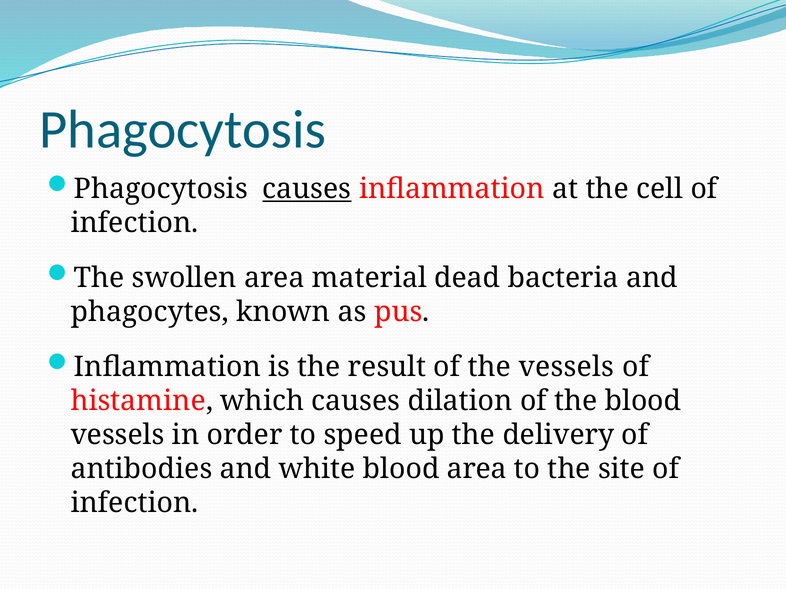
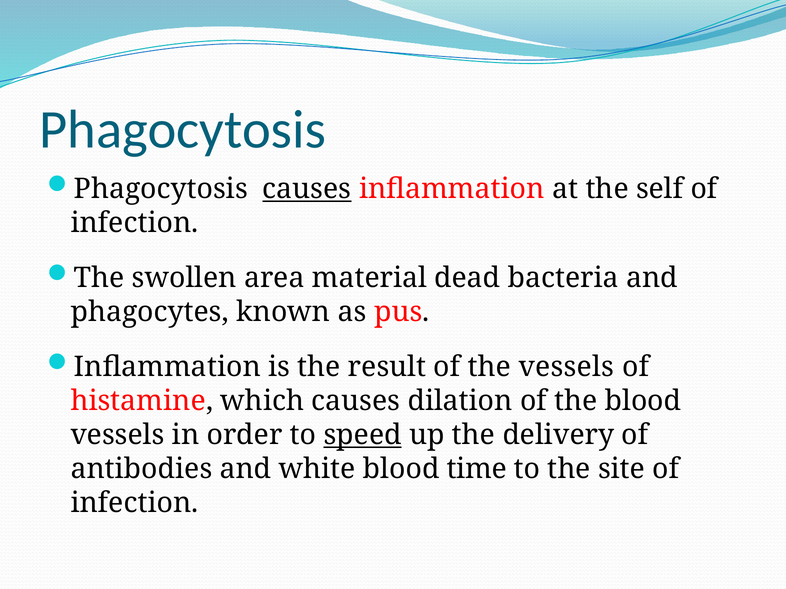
cell: cell -> self
speed underline: none -> present
blood area: area -> time
